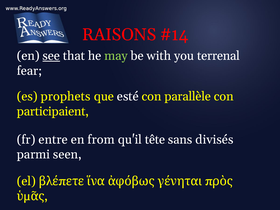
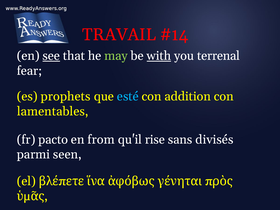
RAISONS: RAISONS -> TRAVAIL
with underline: none -> present
esté colour: white -> light blue
parallèle: parallèle -> addition
participaient: participaient -> lamentables
entre: entre -> pacto
tête: tête -> rise
